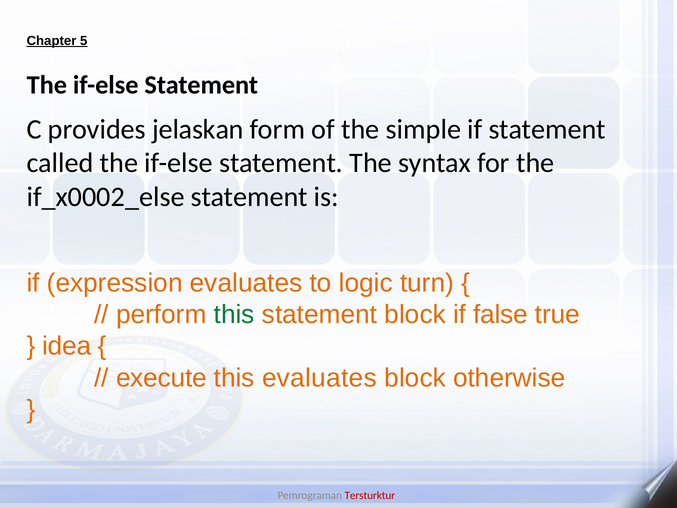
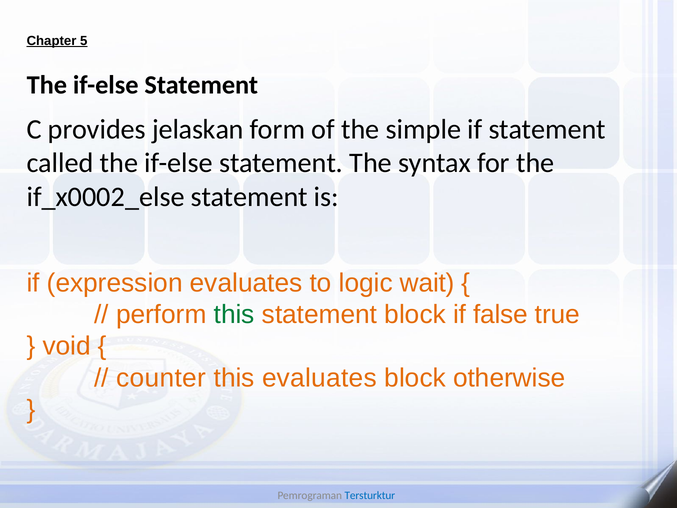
turn: turn -> wait
idea: idea -> void
execute: execute -> counter
Tersturktur colour: red -> blue
